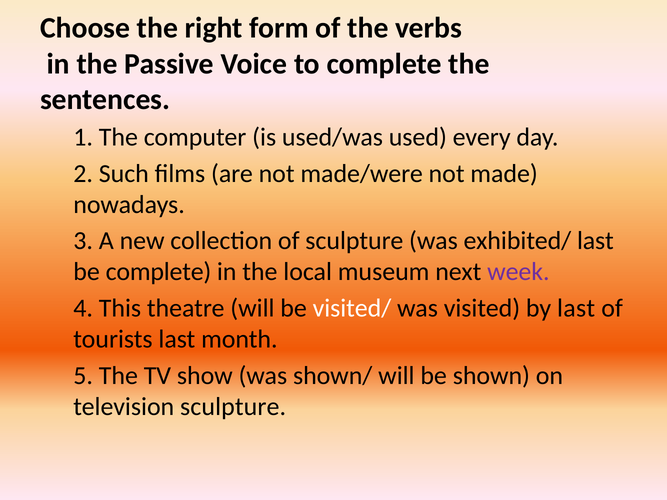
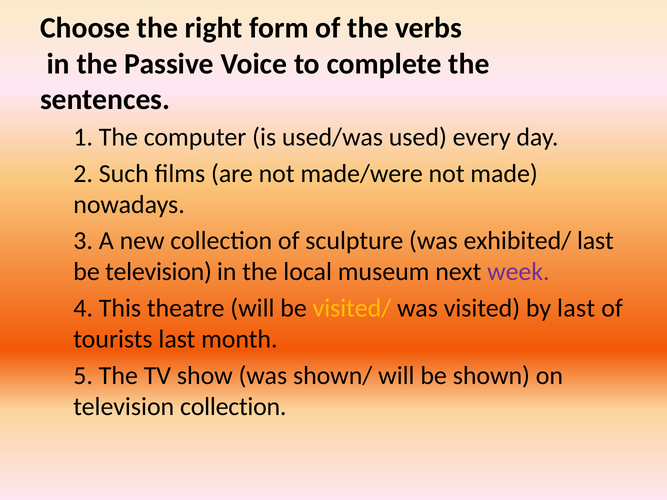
be complete: complete -> television
visited/ colour: white -> yellow
television sculpture: sculpture -> collection
